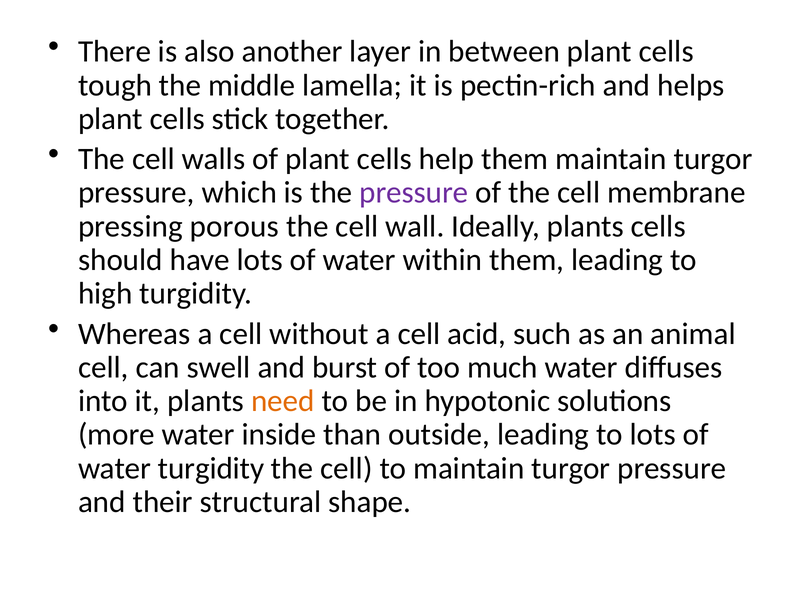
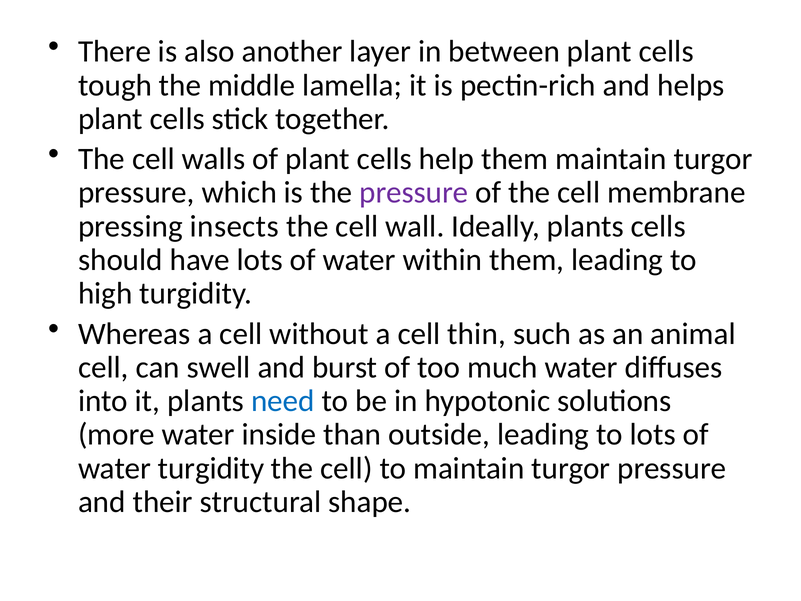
porous: porous -> insects
acid: acid -> thin
need colour: orange -> blue
